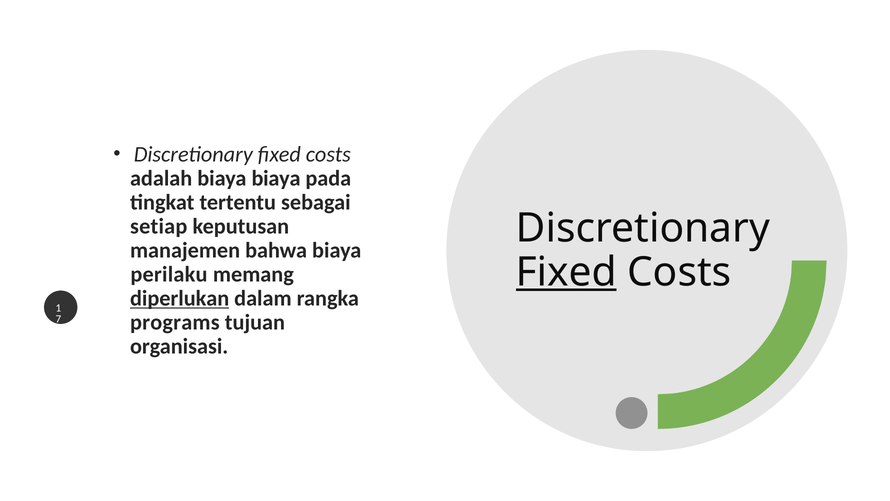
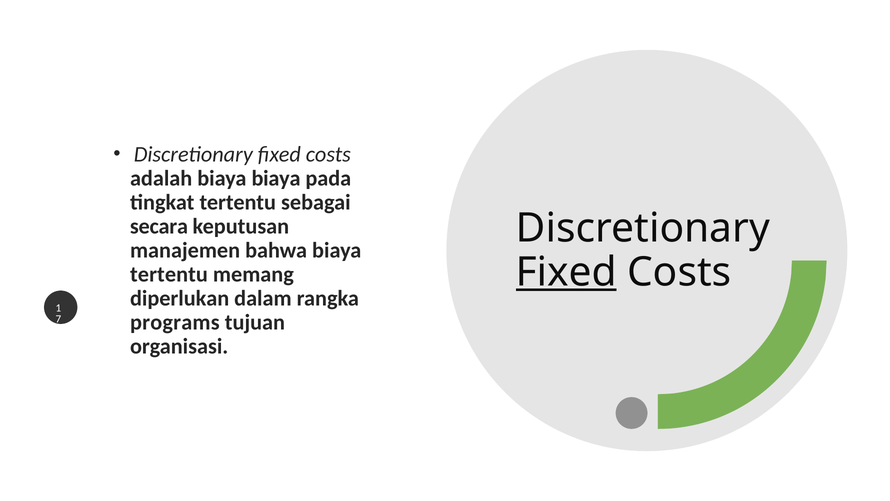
setiap: setiap -> secara
perilaku at (169, 274): perilaku -> tertentu
diperlukan underline: present -> none
